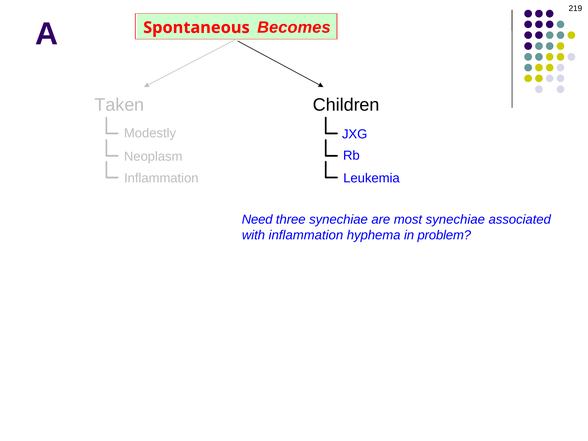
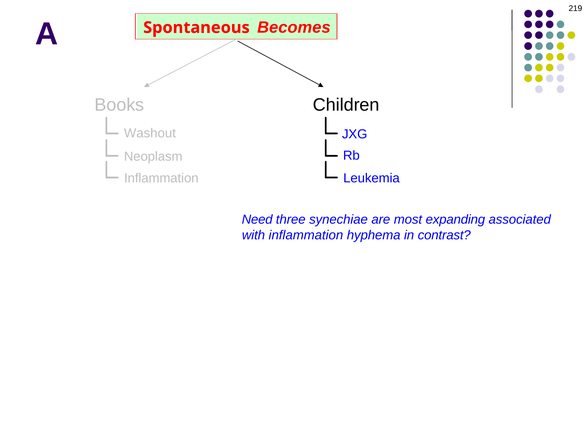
Taken: Taken -> Books
Modestly: Modestly -> Washout
most synechiae: synechiae -> expanding
problem: problem -> contrast
